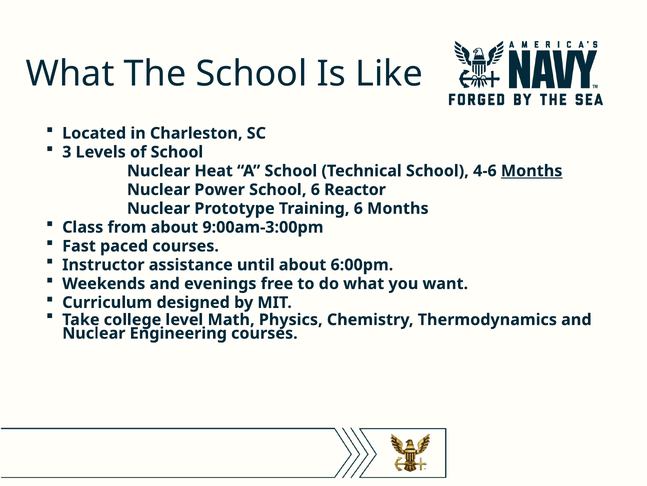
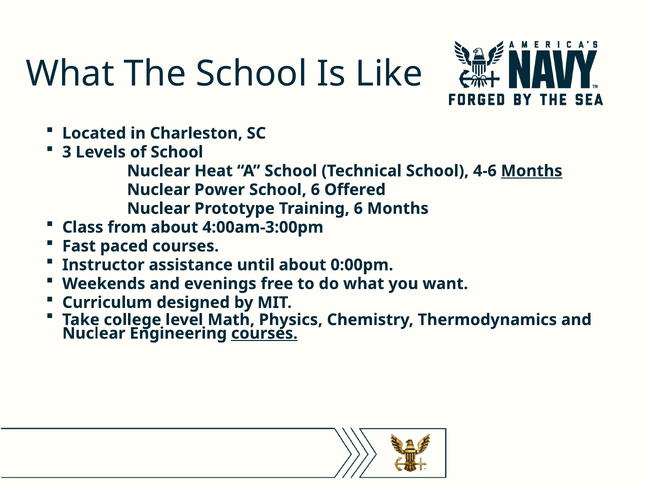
Reactor: Reactor -> Offered
9:00am-3:00pm: 9:00am-3:00pm -> 4:00am-3:00pm
6:00pm: 6:00pm -> 0:00pm
courses at (264, 333) underline: none -> present
